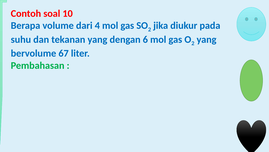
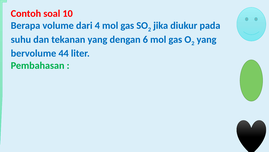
67: 67 -> 44
